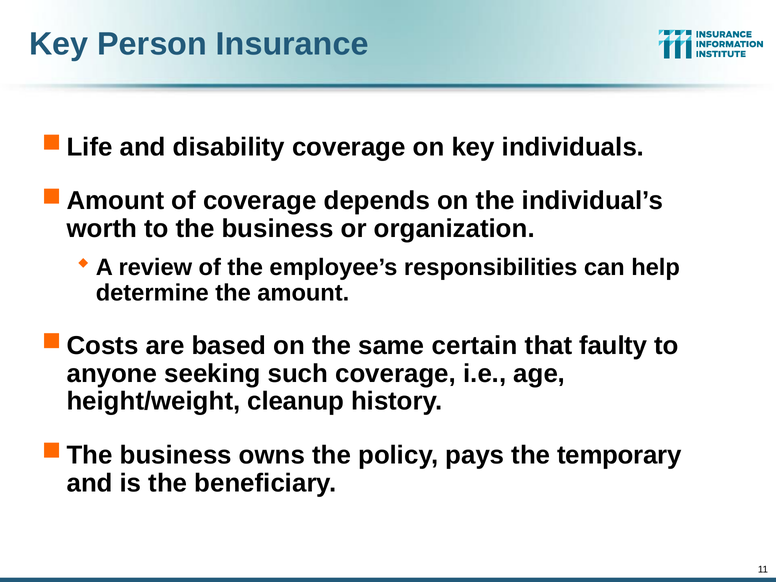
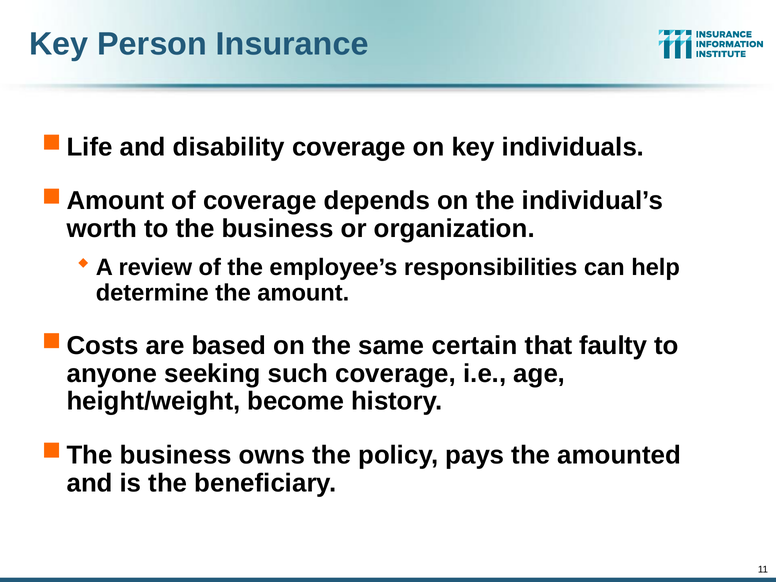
cleanup: cleanup -> become
temporary: temporary -> amounted
